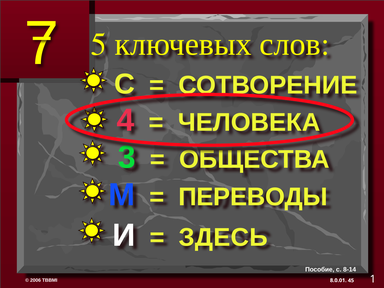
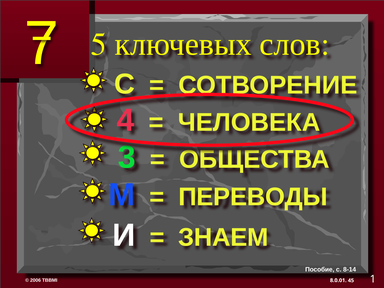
ЗДЕСЬ: ЗДЕСЬ -> ЗНАЕМ
